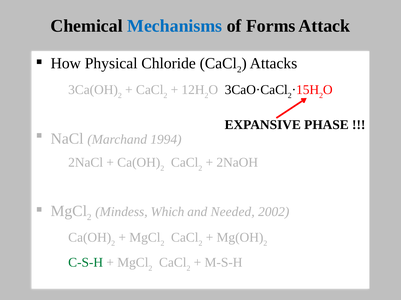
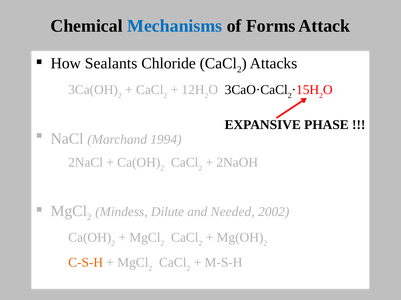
Physical: Physical -> Sealants
Which: Which -> Dilute
C-S-H colour: green -> orange
